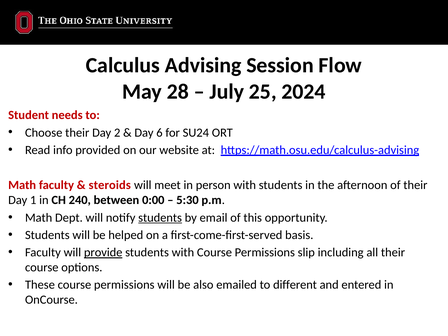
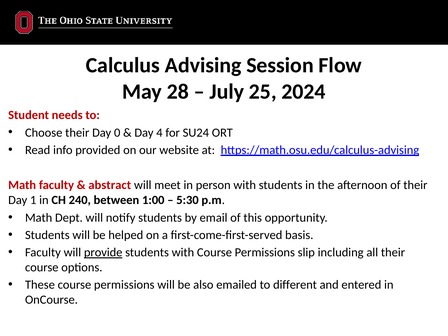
2: 2 -> 0
6: 6 -> 4
steroids: steroids -> abstract
0:00: 0:00 -> 1:00
students at (160, 218) underline: present -> none
